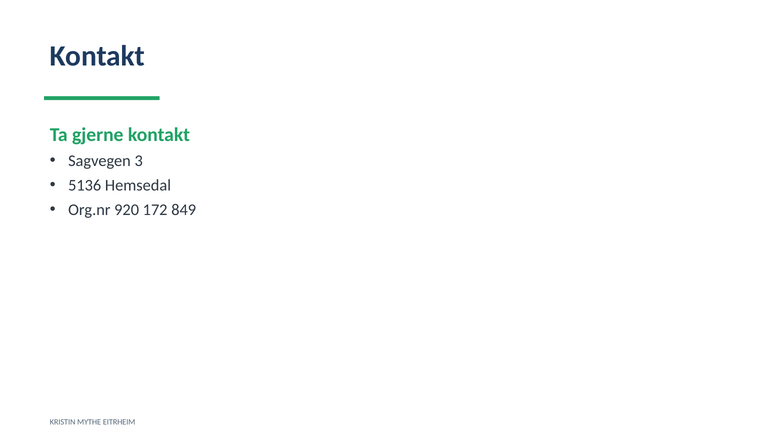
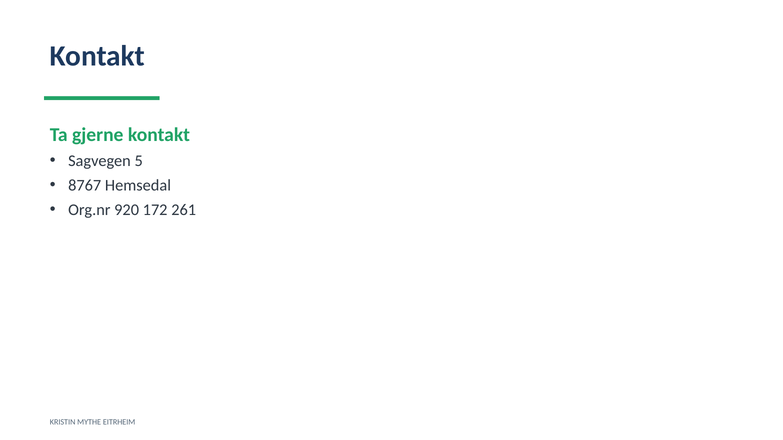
3: 3 -> 5
5136: 5136 -> 8767
849: 849 -> 261
